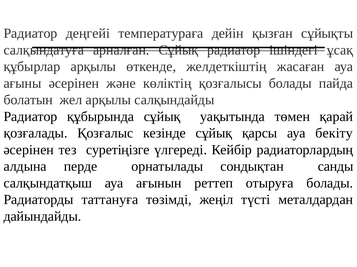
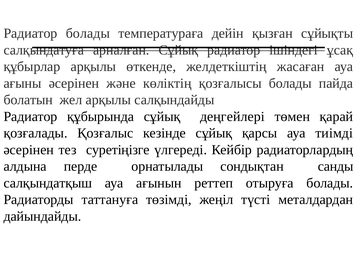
Радиатор деңгейі: деңгейі -> болады
уақытында: уақытында -> деңгейлері
бекіту: бекіту -> тиімді
